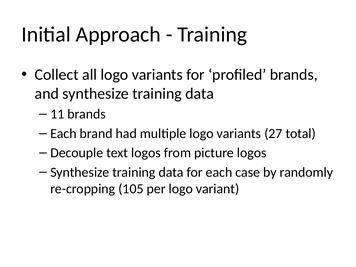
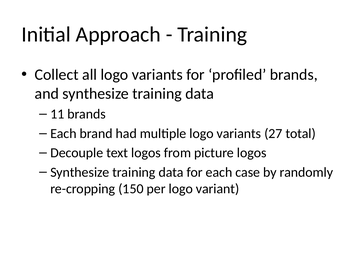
105: 105 -> 150
